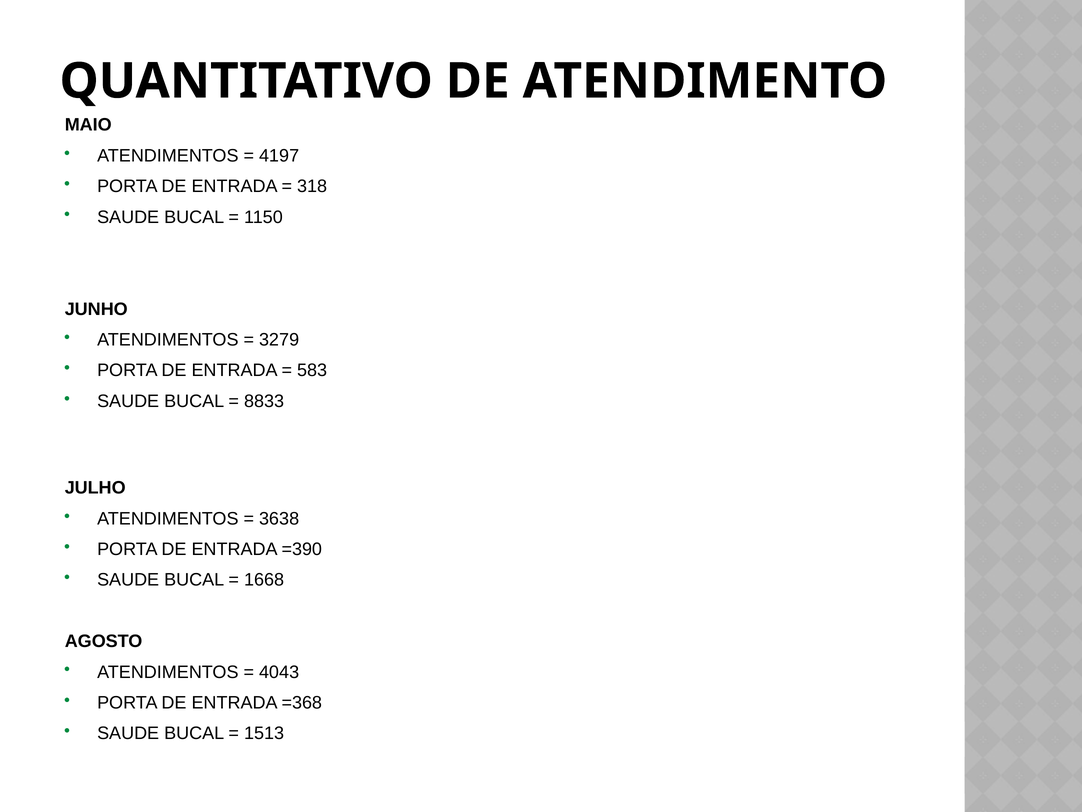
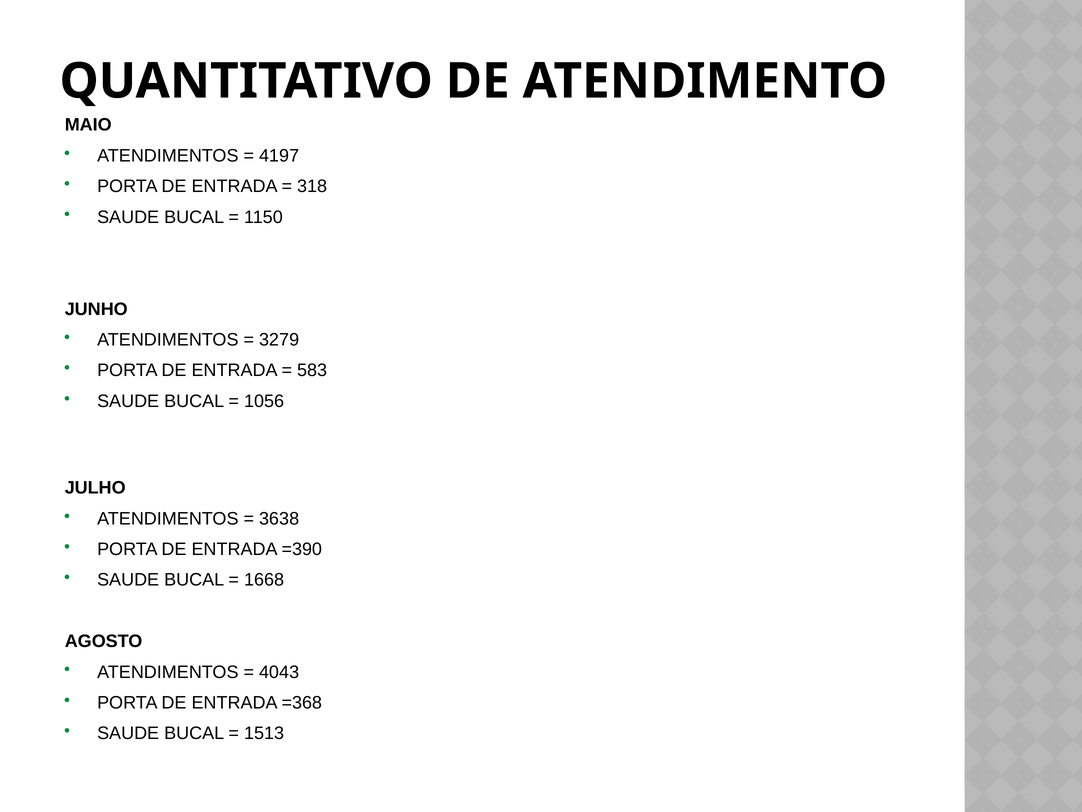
8833: 8833 -> 1056
